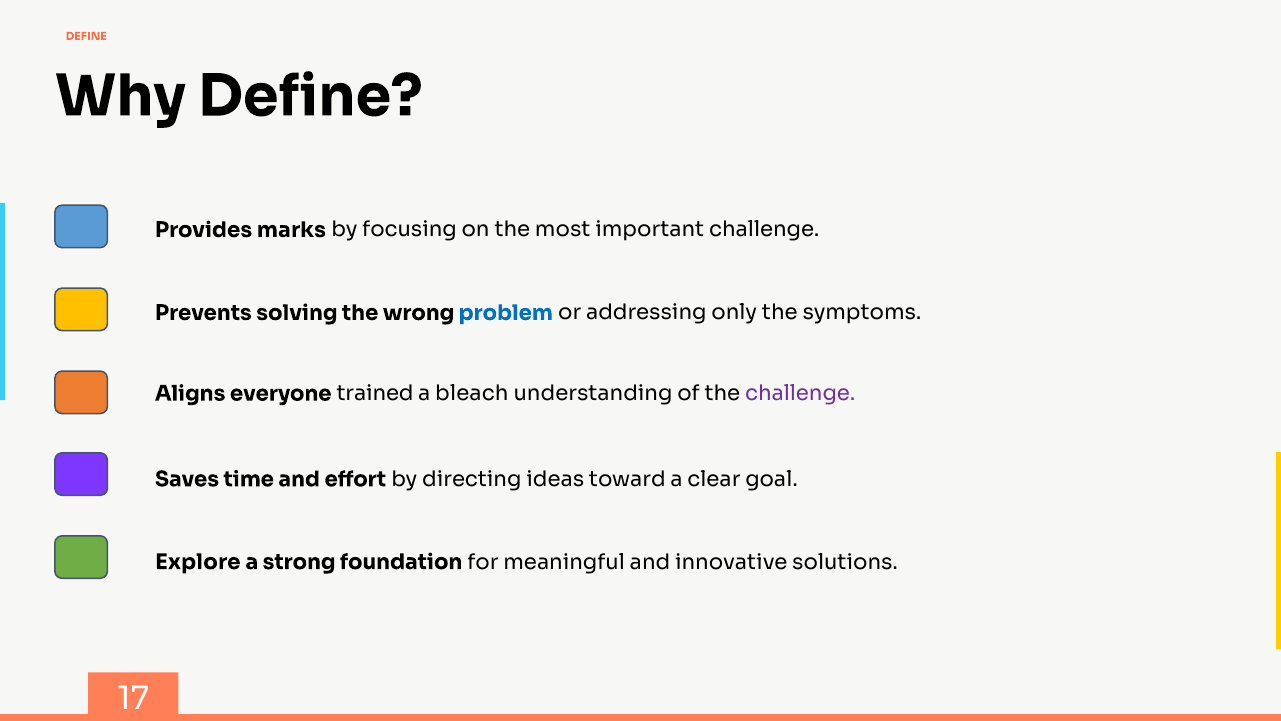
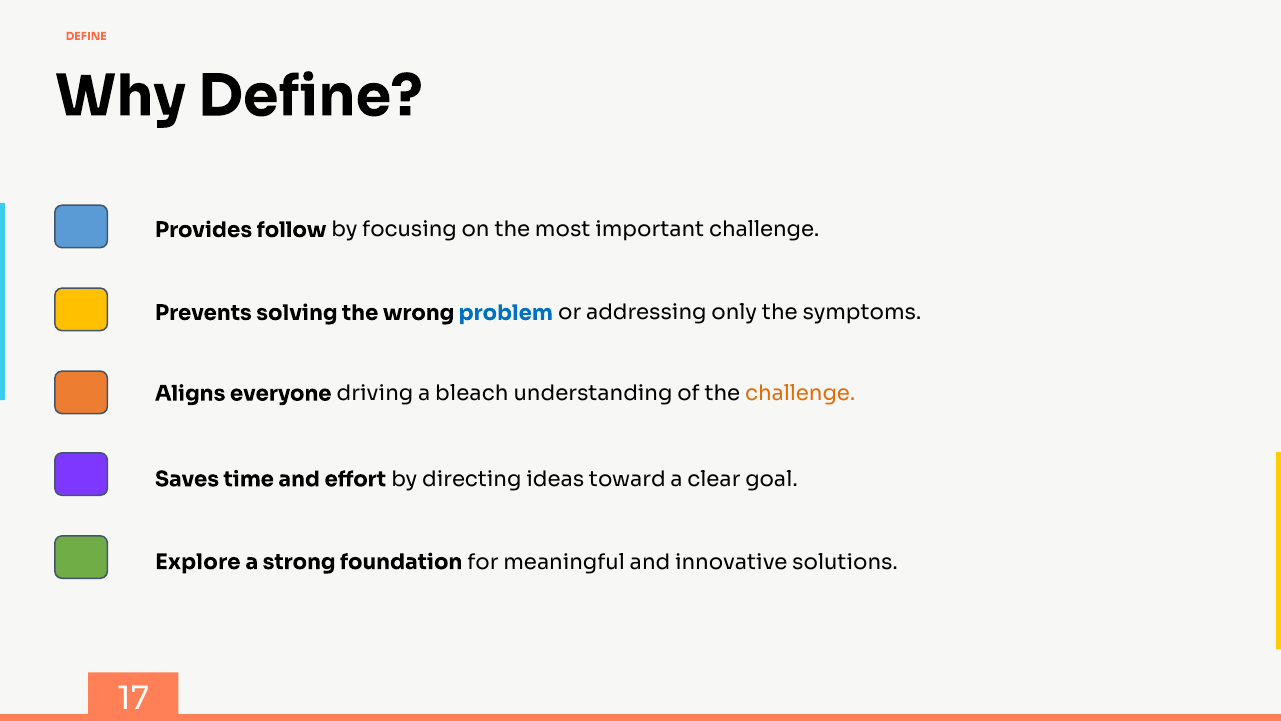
marks: marks -> follow
trained: trained -> driving
challenge at (800, 393) colour: purple -> orange
